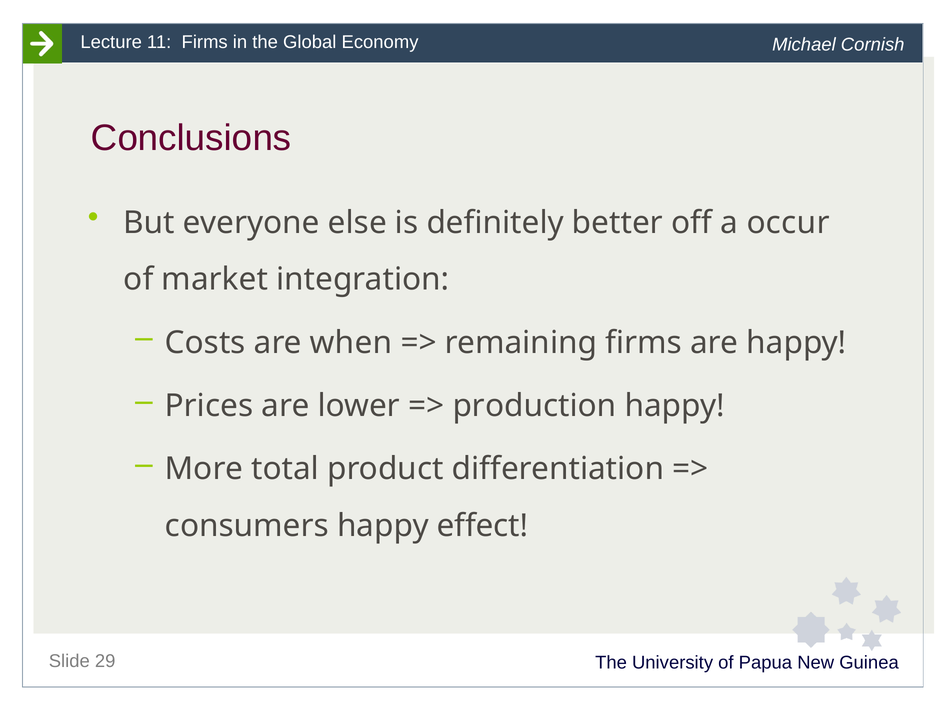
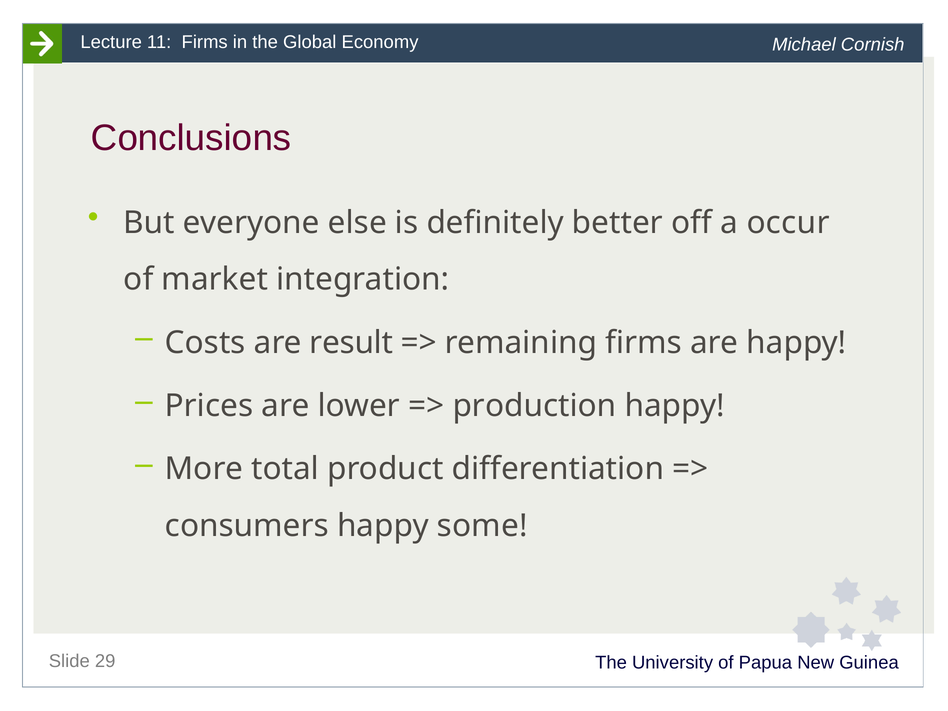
when: when -> result
effect: effect -> some
